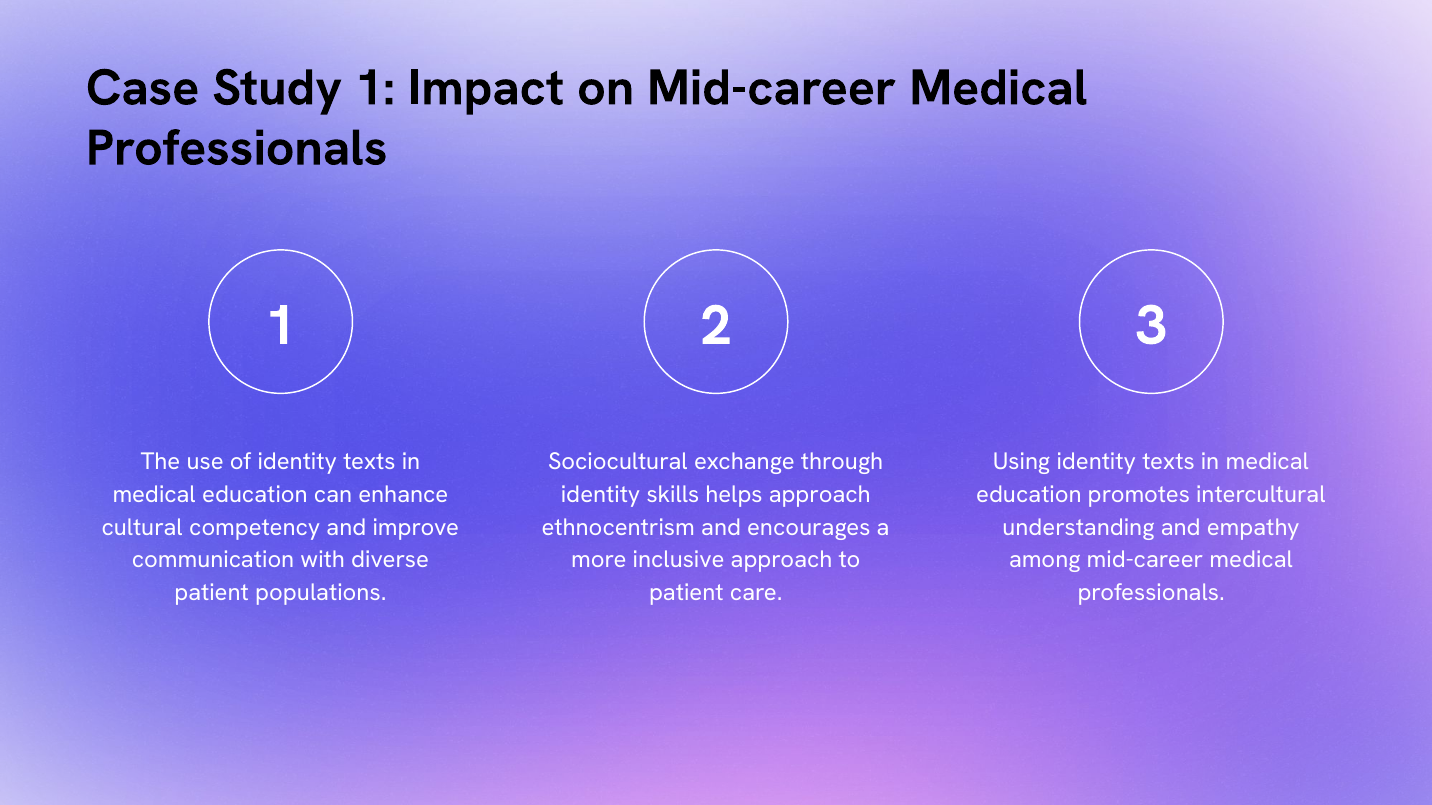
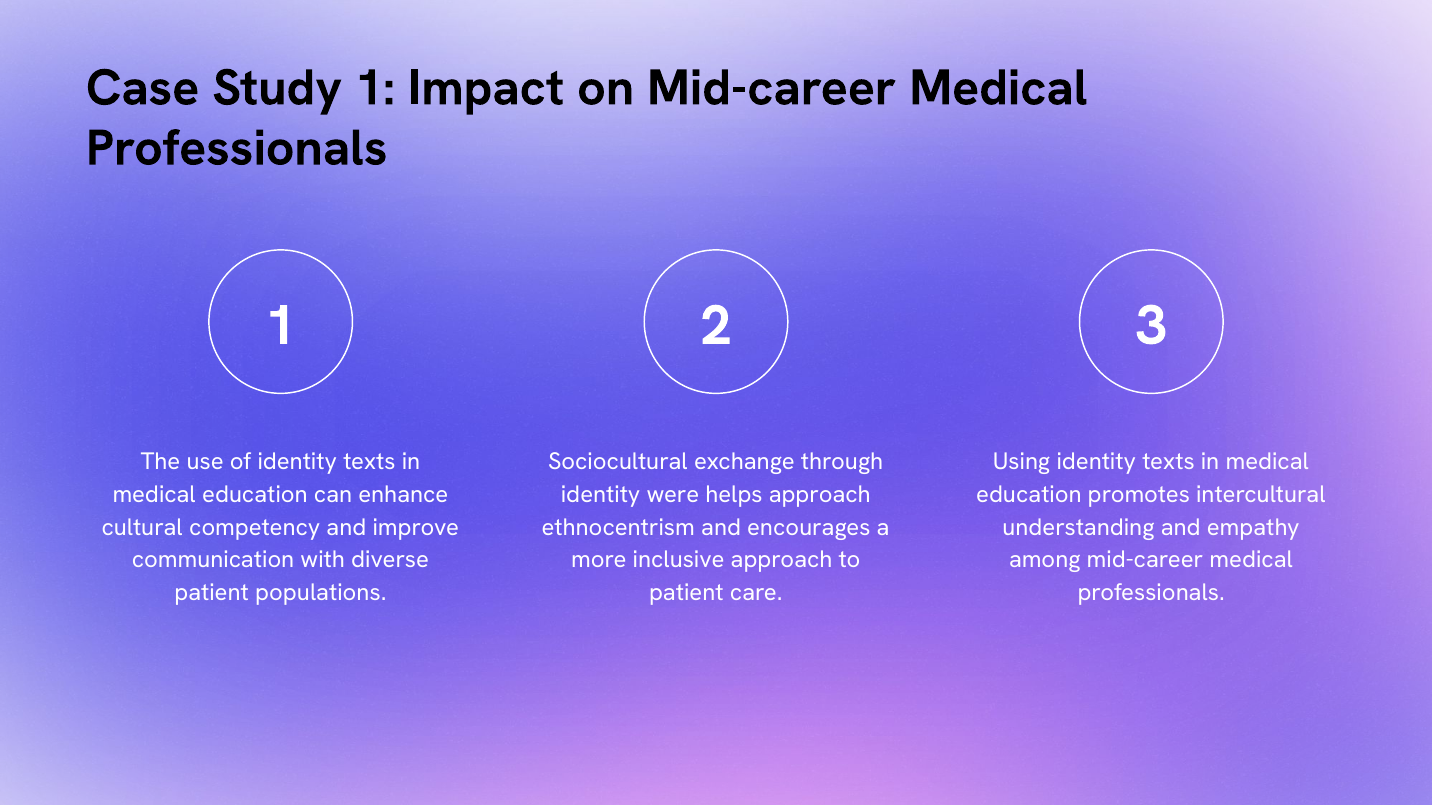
skills: skills -> were
